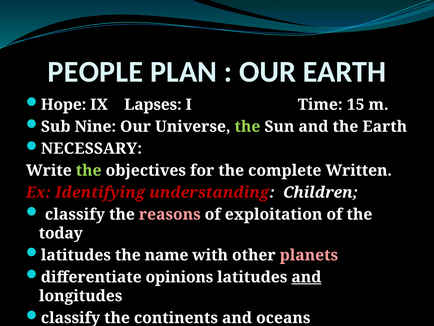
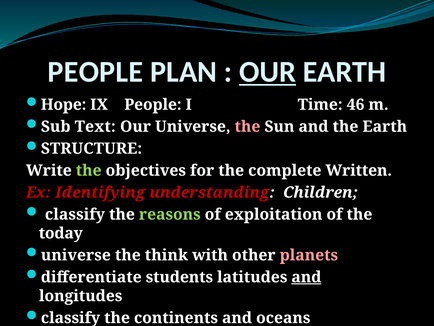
OUR at (268, 72) underline: none -> present
IX Lapses: Lapses -> People
15: 15 -> 46
Nine: Nine -> Text
the at (247, 126) colour: light green -> pink
NECESSARY: NECESSARY -> STRUCTURE
reasons colour: pink -> light green
latitudes at (76, 255): latitudes -> universe
name: name -> think
opinions: opinions -> students
